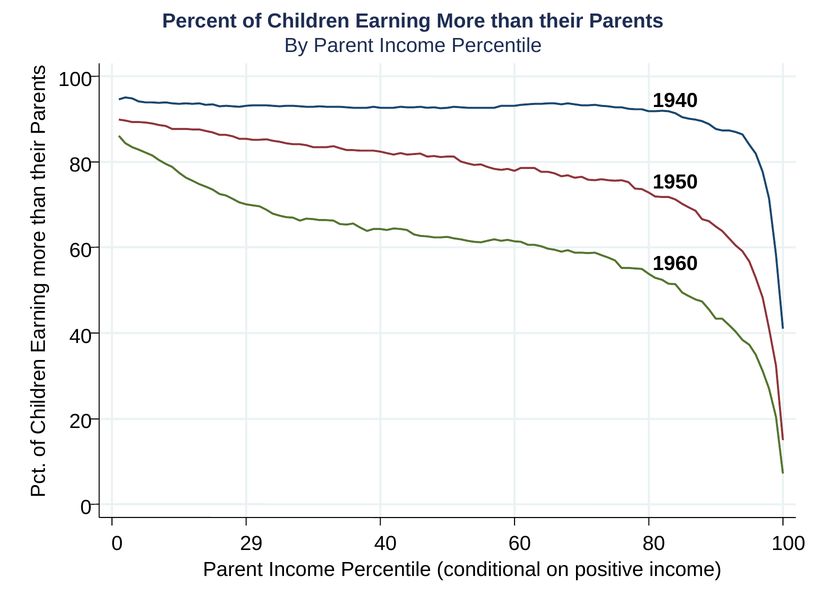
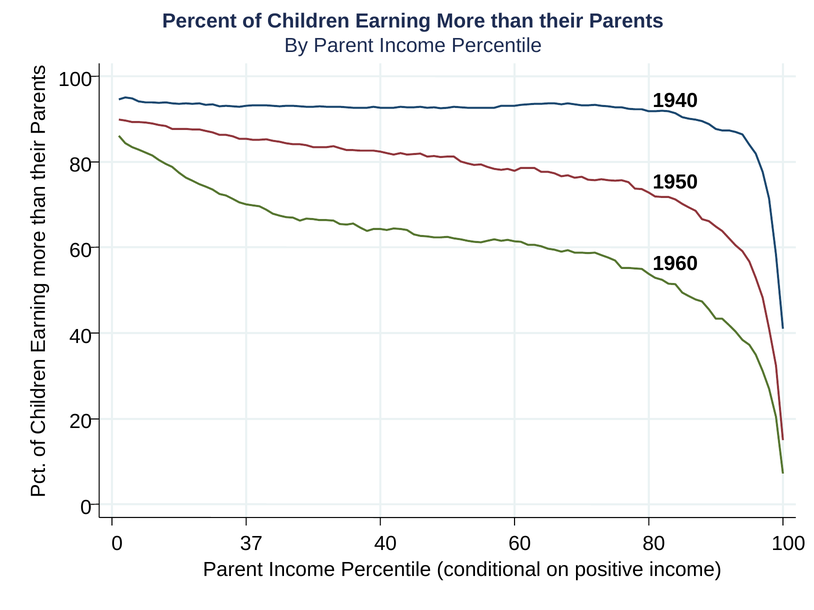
29: 29 -> 37
